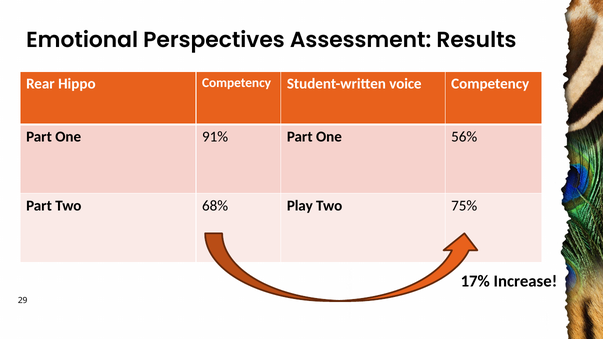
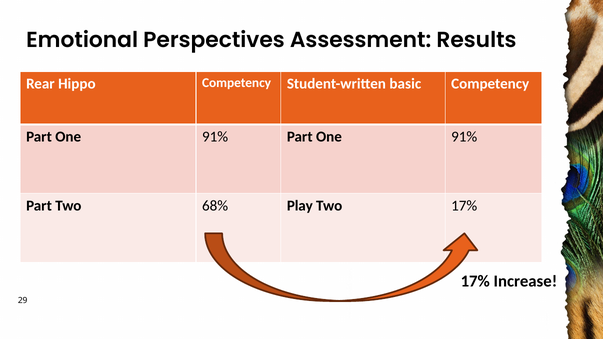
voice: voice -> basic
91% Part One 56%: 56% -> 91%
Two 75%: 75% -> 17%
